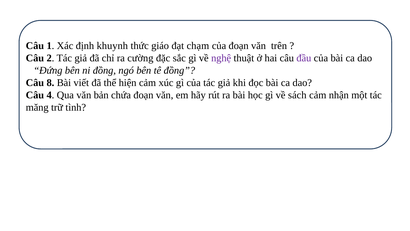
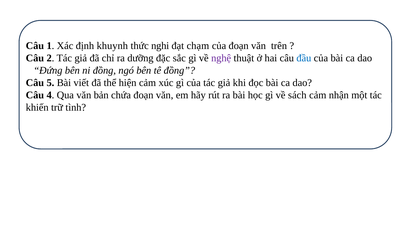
giáo: giáo -> nghi
cường: cường -> dưỡng
đầu colour: purple -> blue
8: 8 -> 5
măng: măng -> khiến
